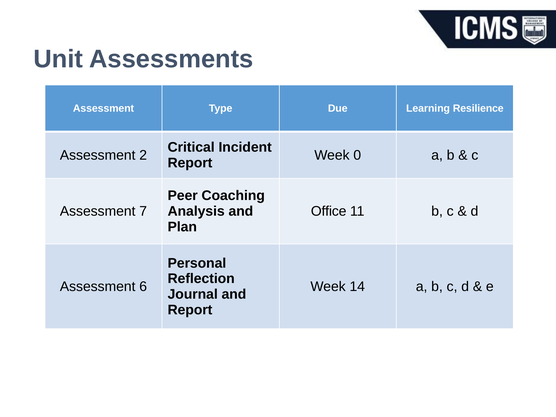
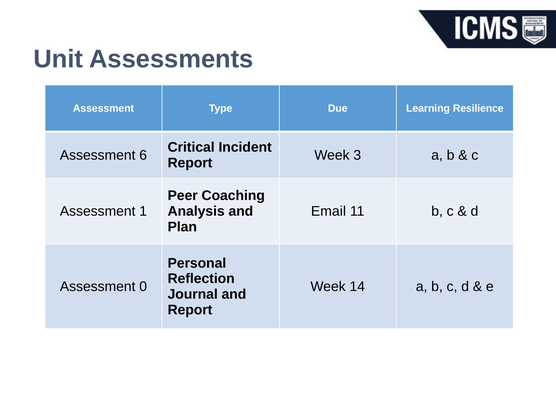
2: 2 -> 6
0: 0 -> 3
7: 7 -> 1
Office: Office -> Email
6: 6 -> 0
